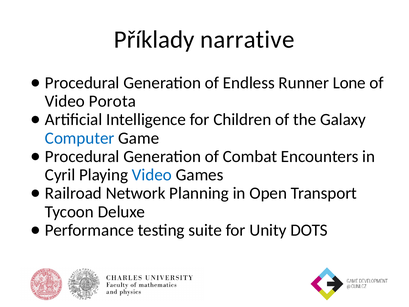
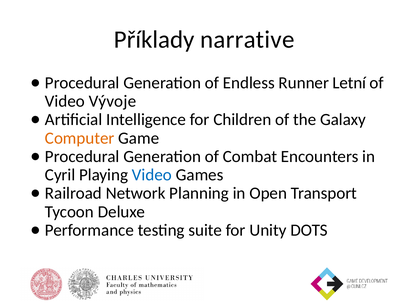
Lone: Lone -> Letní
Porota: Porota -> Vývoje
Computer colour: blue -> orange
